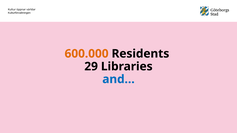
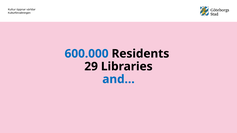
600.000 colour: orange -> blue
